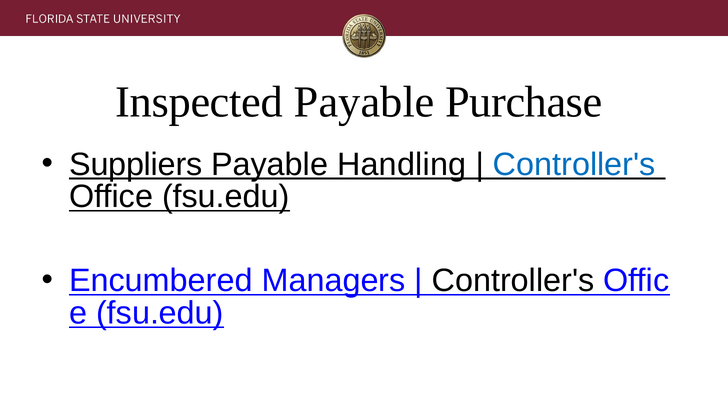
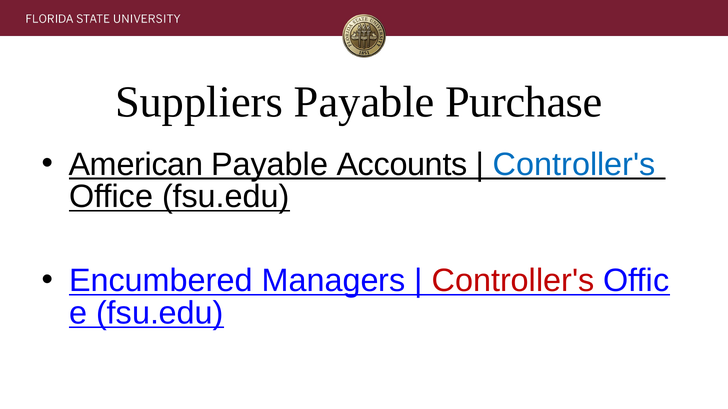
Inspected: Inspected -> Suppliers
Suppliers: Suppliers -> American
Handling: Handling -> Accounts
Controller's at (513, 281) colour: black -> red
